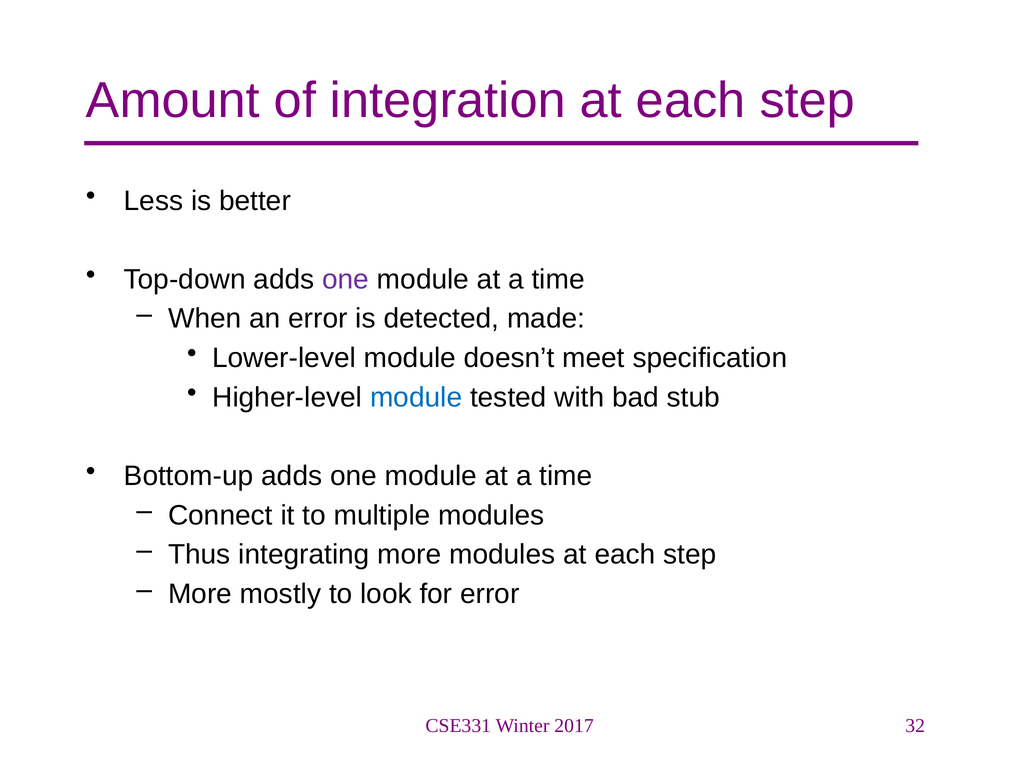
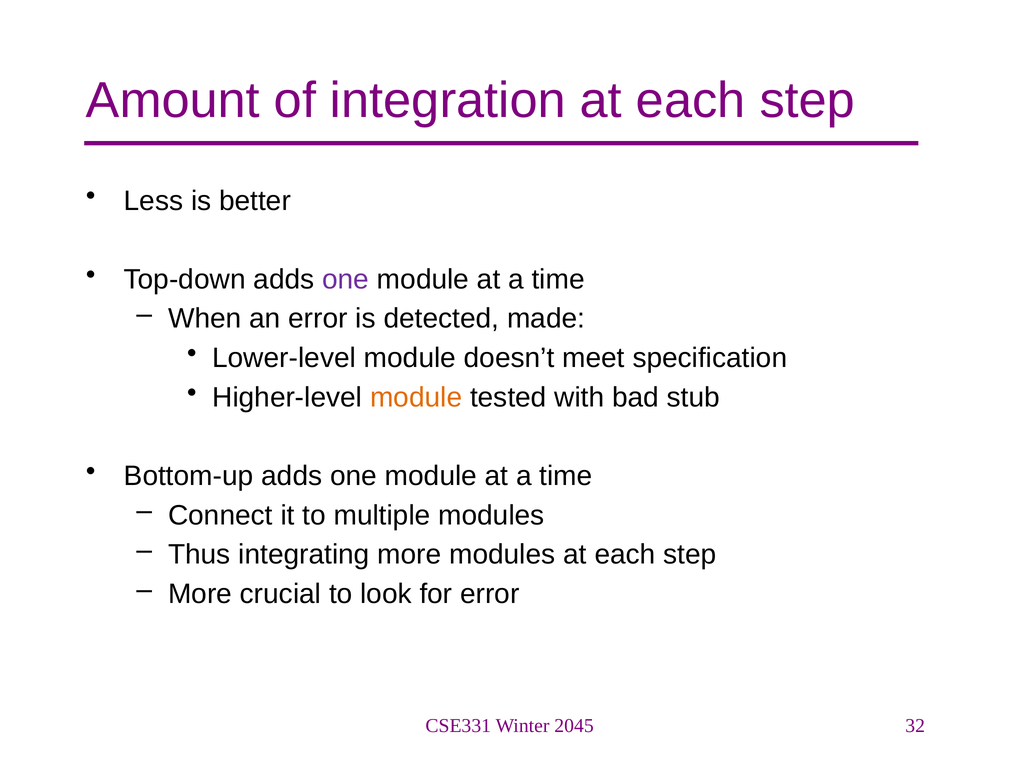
module at (416, 397) colour: blue -> orange
mostly: mostly -> crucial
2017: 2017 -> 2045
